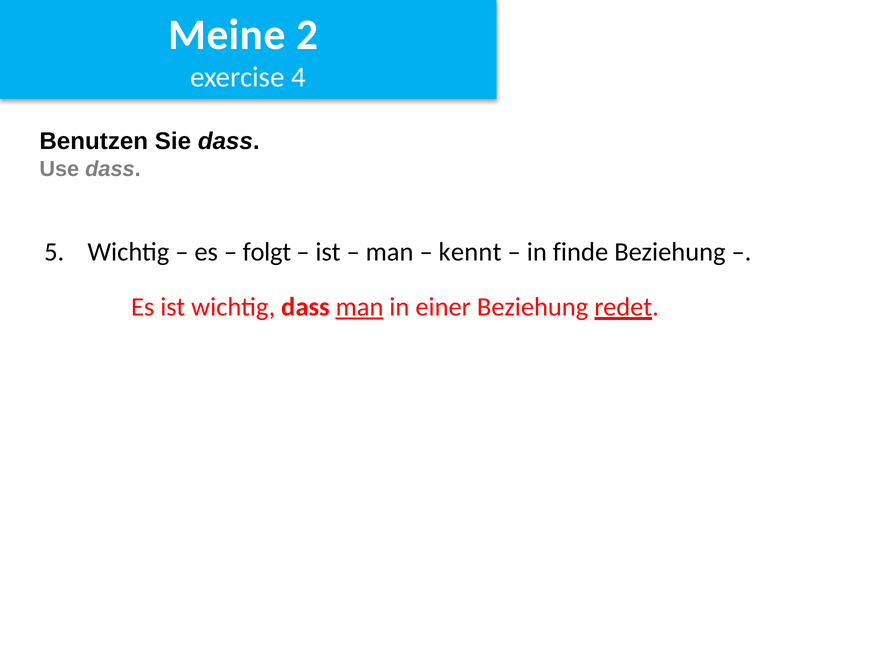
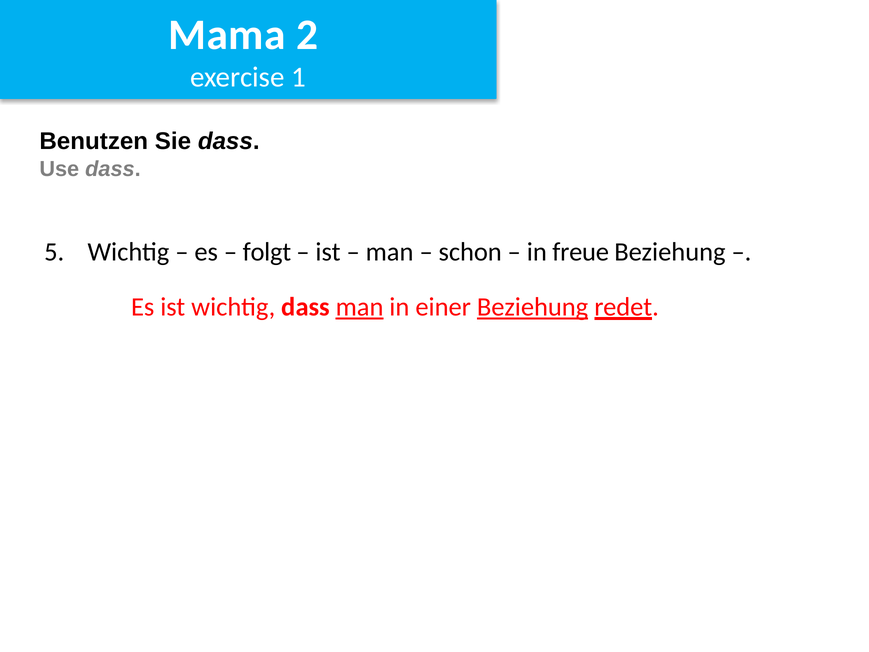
Meine: Meine -> Mama
4: 4 -> 1
kennt: kennt -> schon
finde: finde -> freue
Beziehung at (533, 307) underline: none -> present
